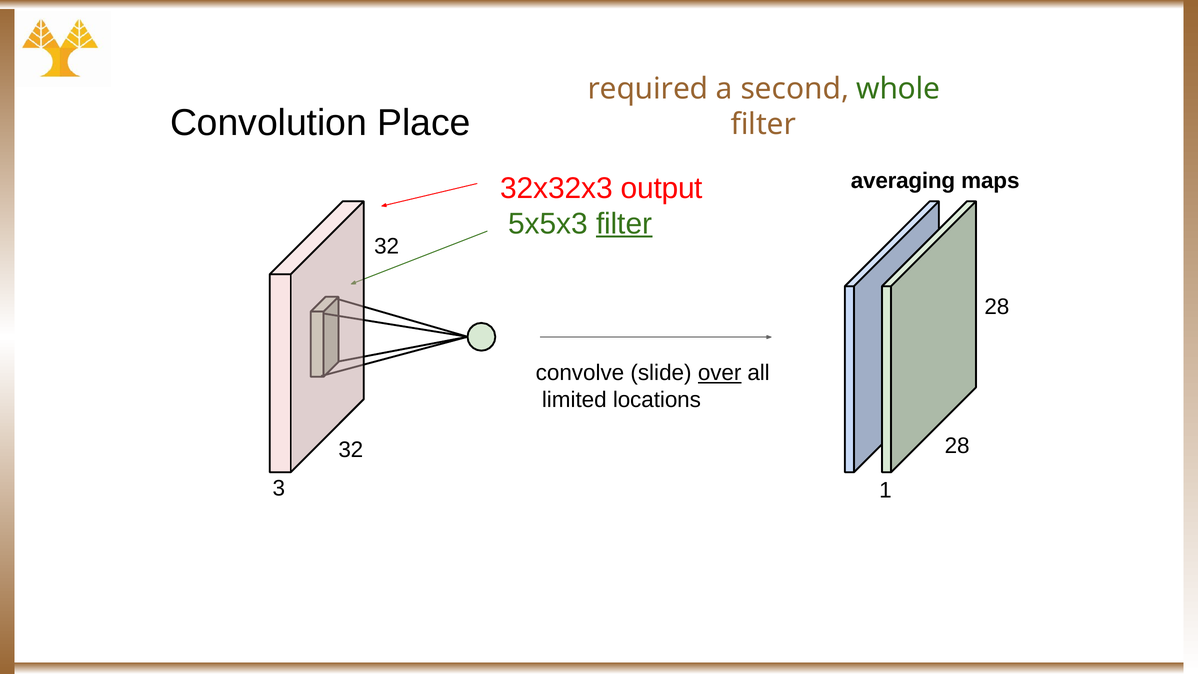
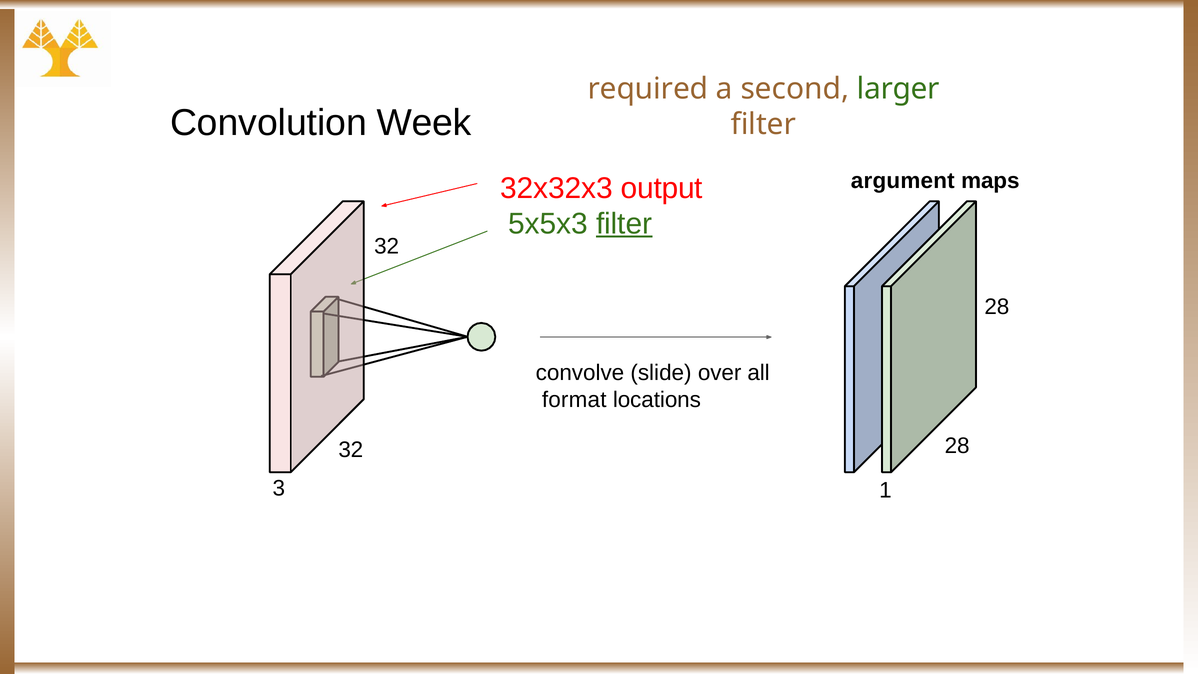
whole: whole -> larger
Place: Place -> Week
averaging: averaging -> argument
over underline: present -> none
limited: limited -> format
